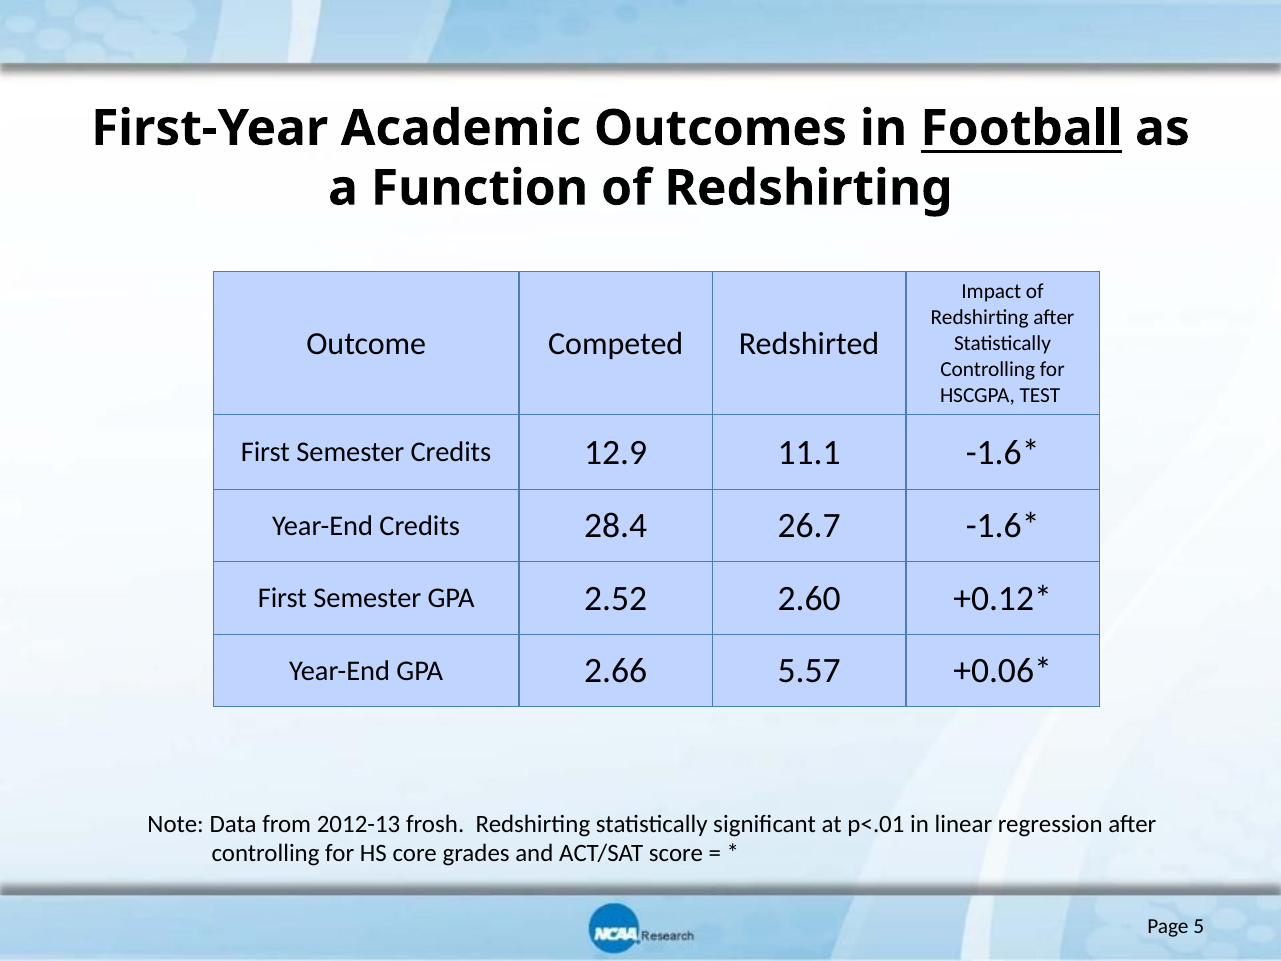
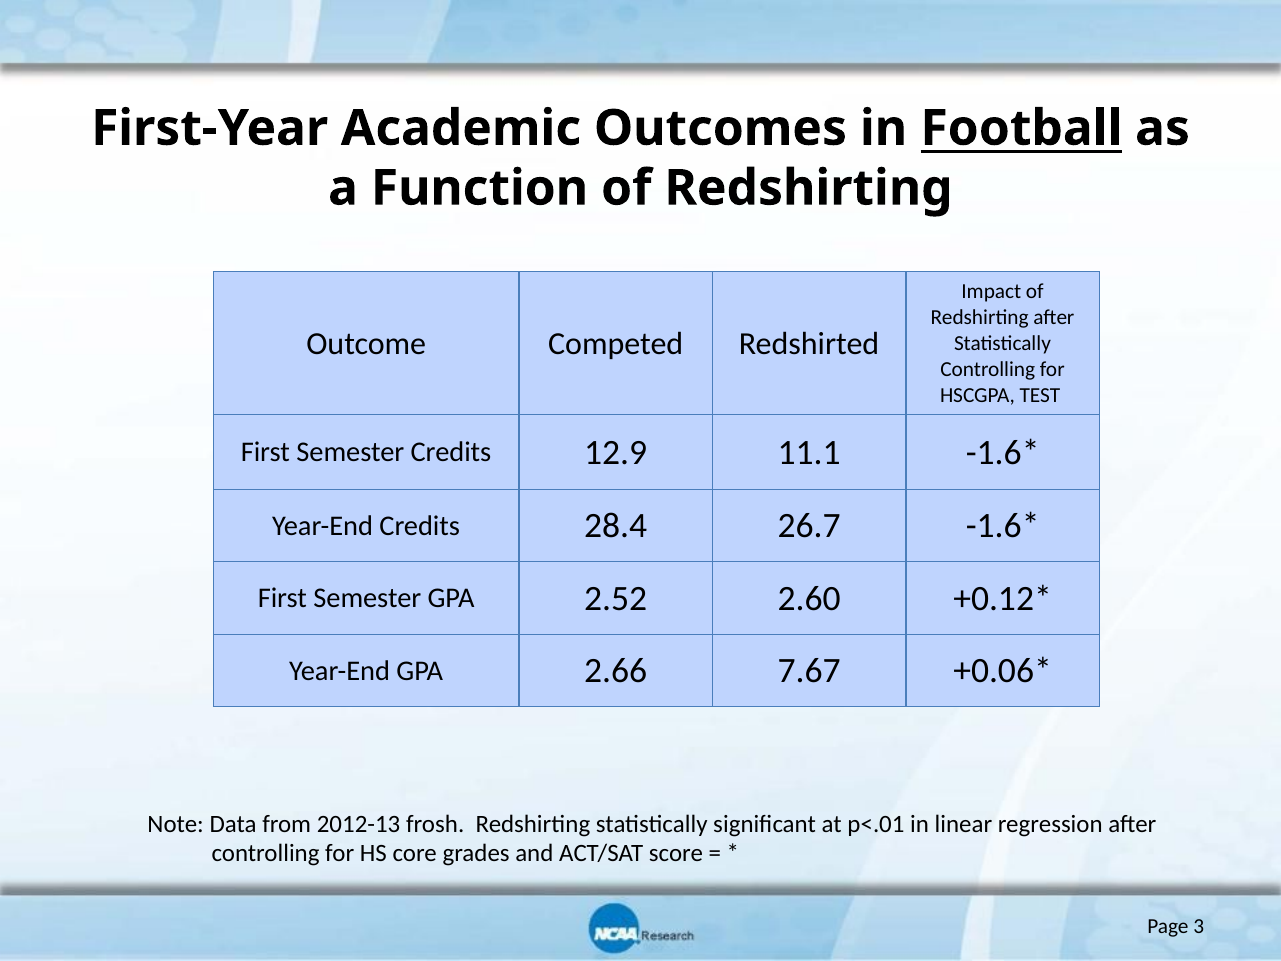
5.57: 5.57 -> 7.67
5: 5 -> 3
